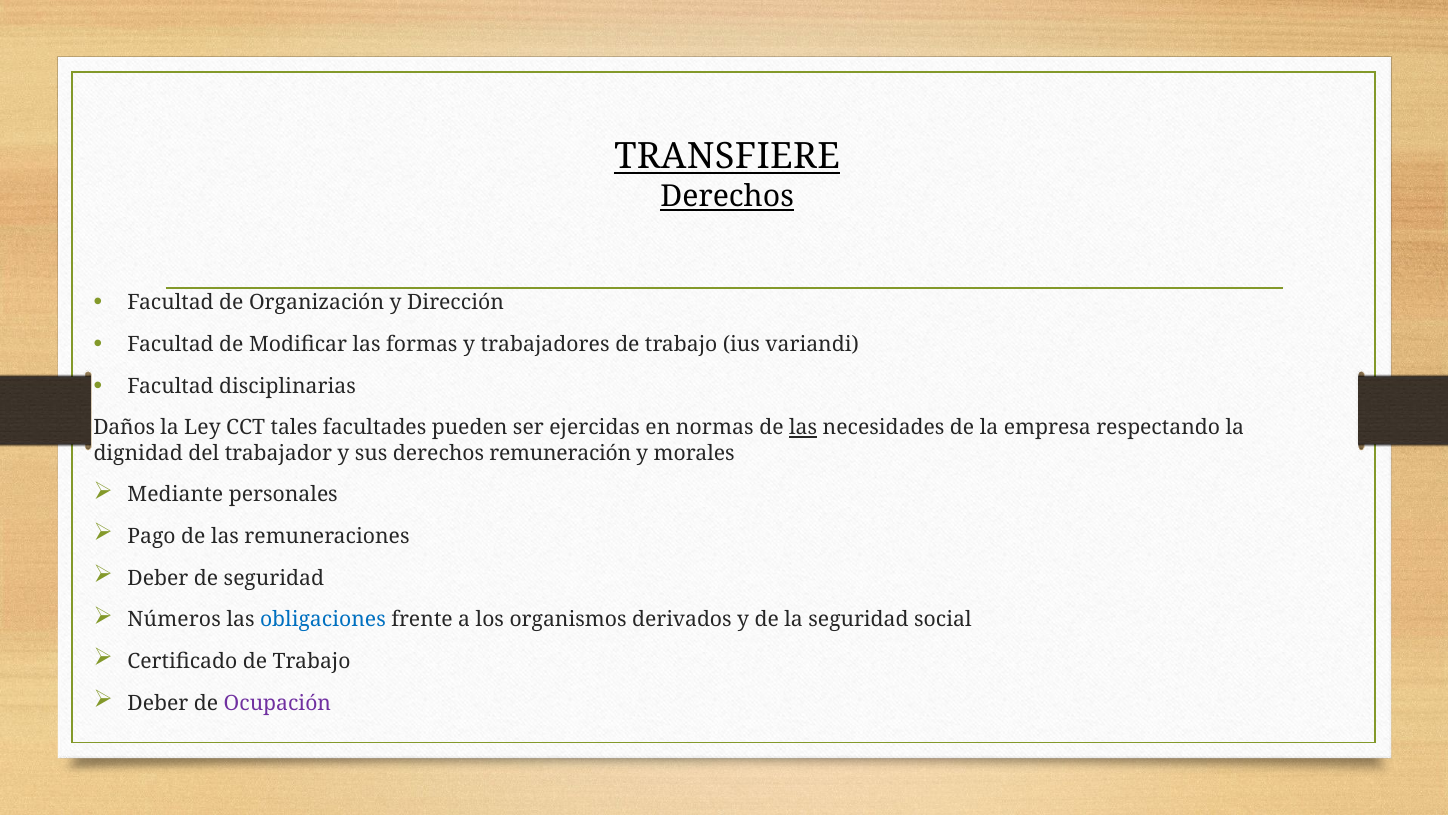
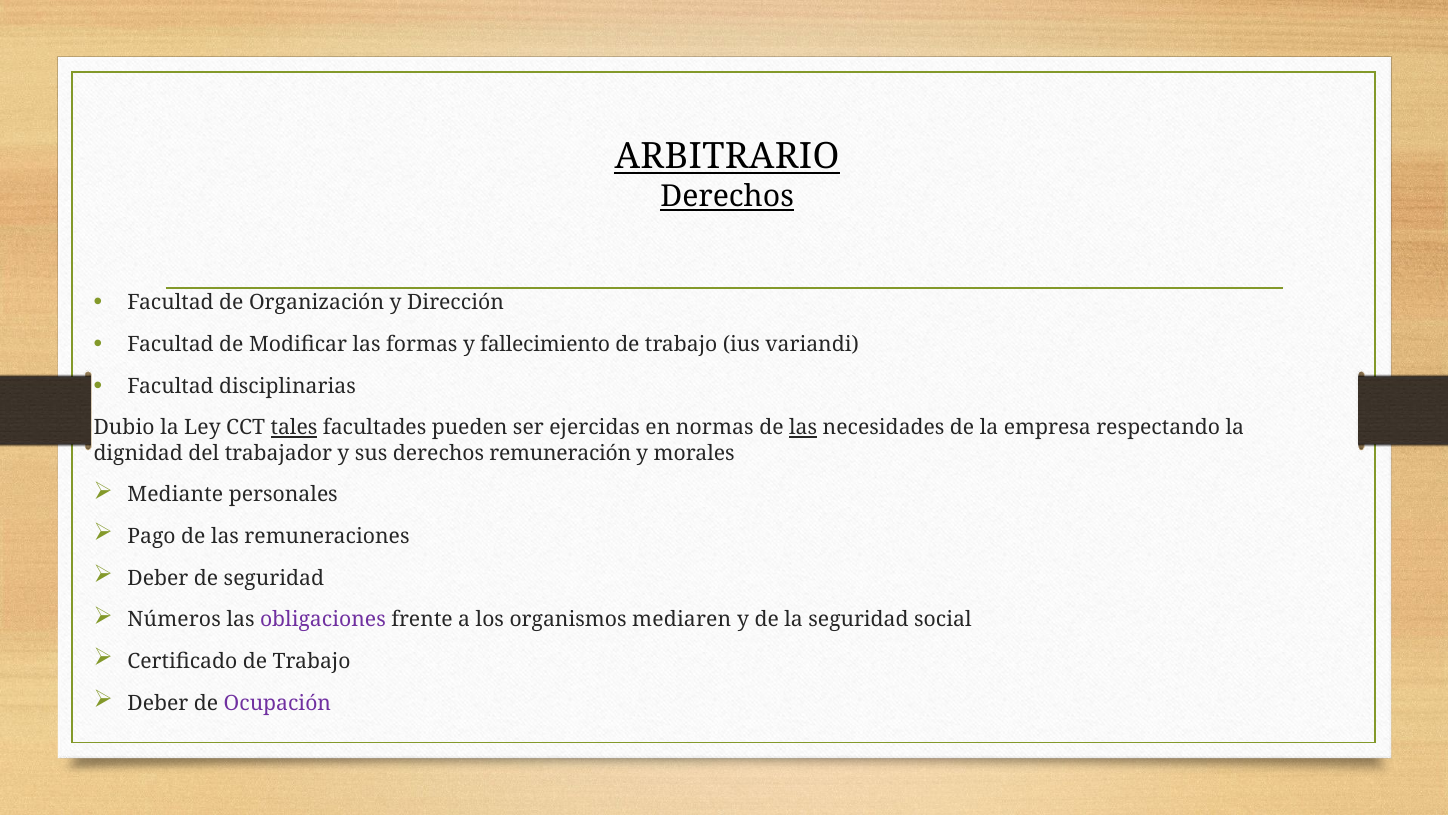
TRANSFIERE: TRANSFIERE -> ARBITRARIO
trabajadores: trabajadores -> fallecimiento
Daños: Daños -> Dubio
tales underline: none -> present
obligaciones colour: blue -> purple
derivados: derivados -> mediaren
